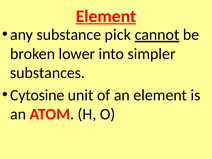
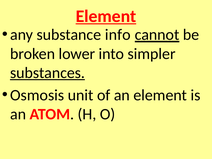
pick: pick -> info
substances underline: none -> present
Cytosine: Cytosine -> Osmosis
